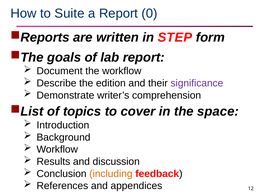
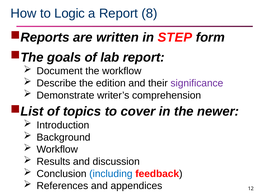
Suite: Suite -> Logic
0: 0 -> 8
space: space -> newer
including colour: orange -> blue
